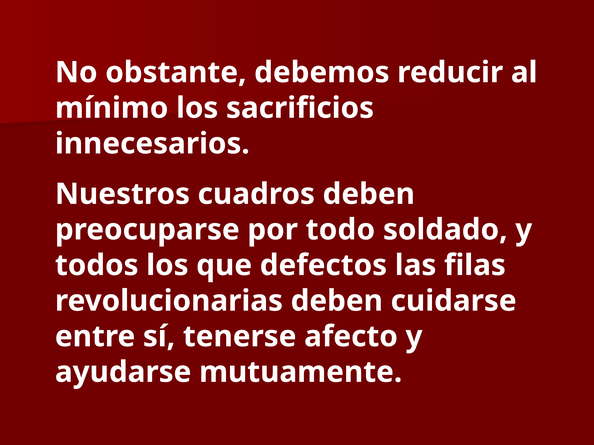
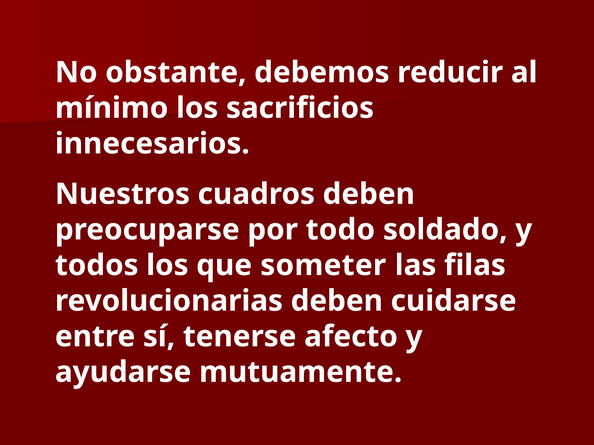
defectos: defectos -> someter
